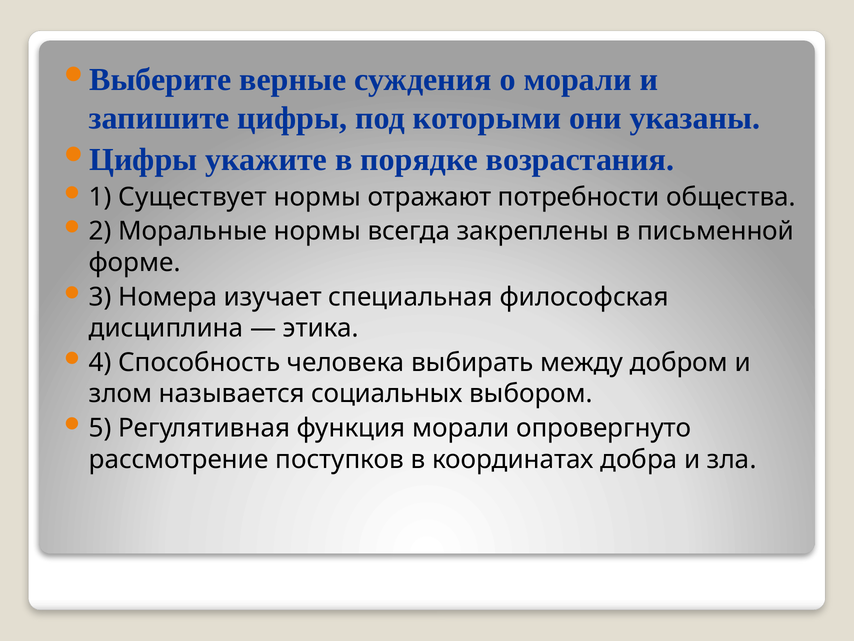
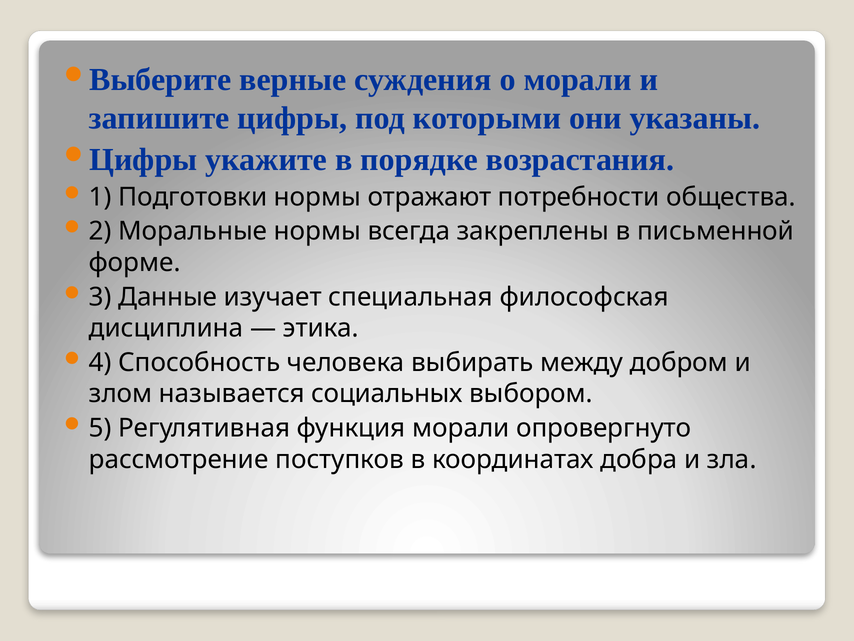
Существует: Существует -> Подготовки
Номера: Номера -> Данные
